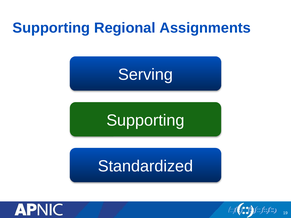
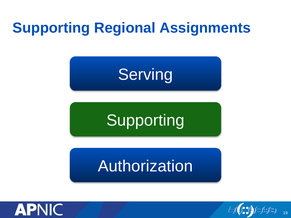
Standardized: Standardized -> Authorization
